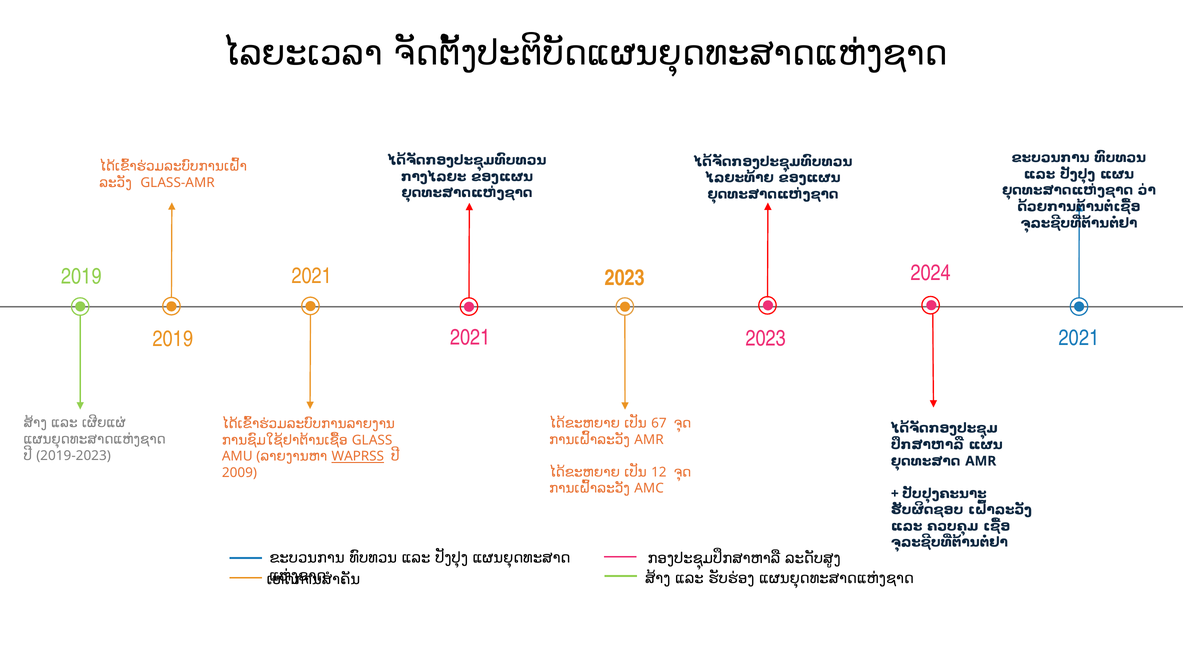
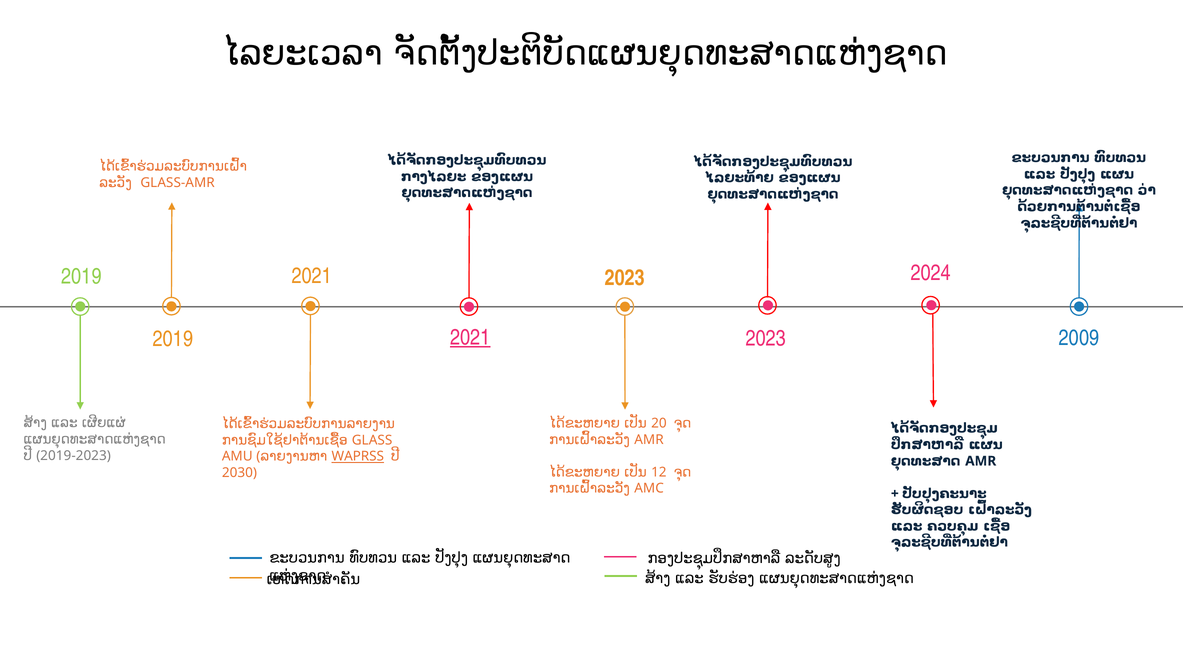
2021 at (470, 337) underline: none -> present
2021 at (1079, 338): 2021 -> 2009
67: 67 -> 20
2009: 2009 -> 2030
